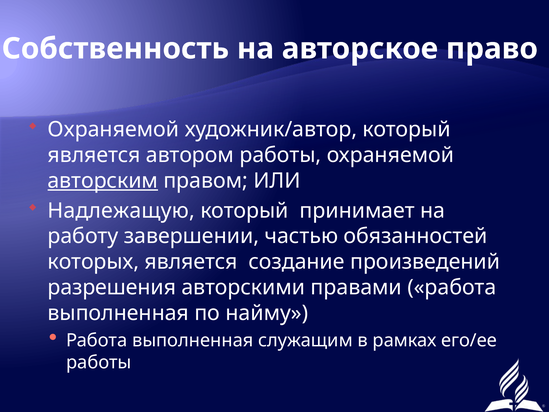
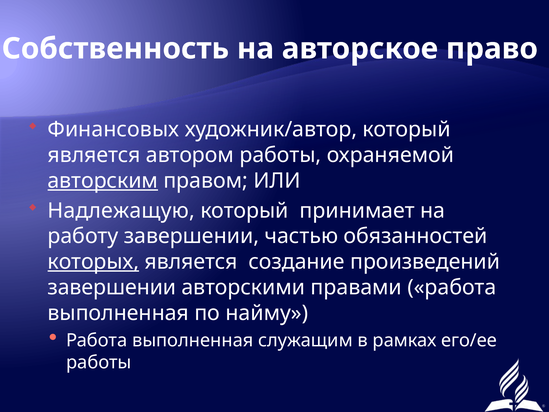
Охраняемой at (113, 129): Охраняемой -> Финансовых
которых underline: none -> present
разрешения at (112, 287): разрешения -> завершении
